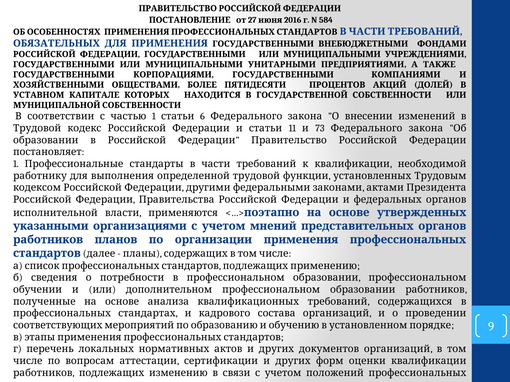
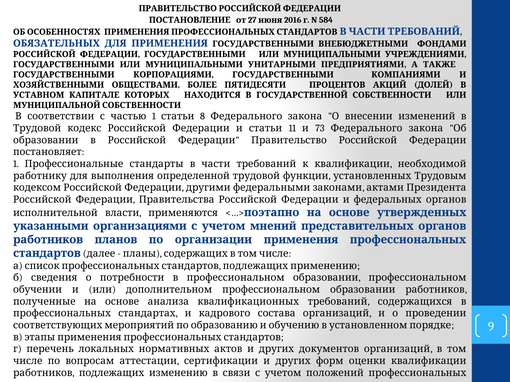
1 6: 6 -> 8
